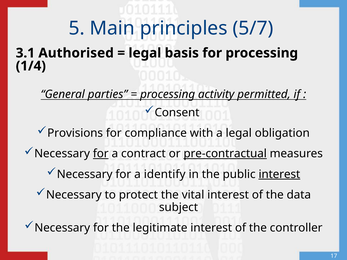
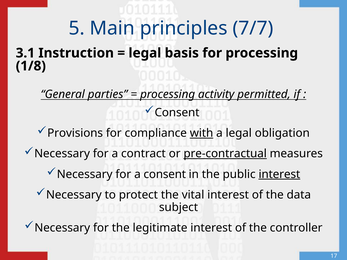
5/7: 5/7 -> 7/7
Authorised: Authorised -> Instruction
1/4: 1/4 -> 1/8
with underline: none -> present
for at (101, 154) underline: present -> none
a identify: identify -> consent
